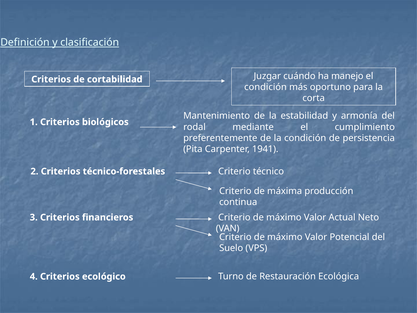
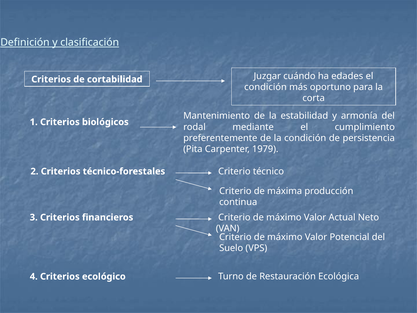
manejo: manejo -> edades
1941: 1941 -> 1979
